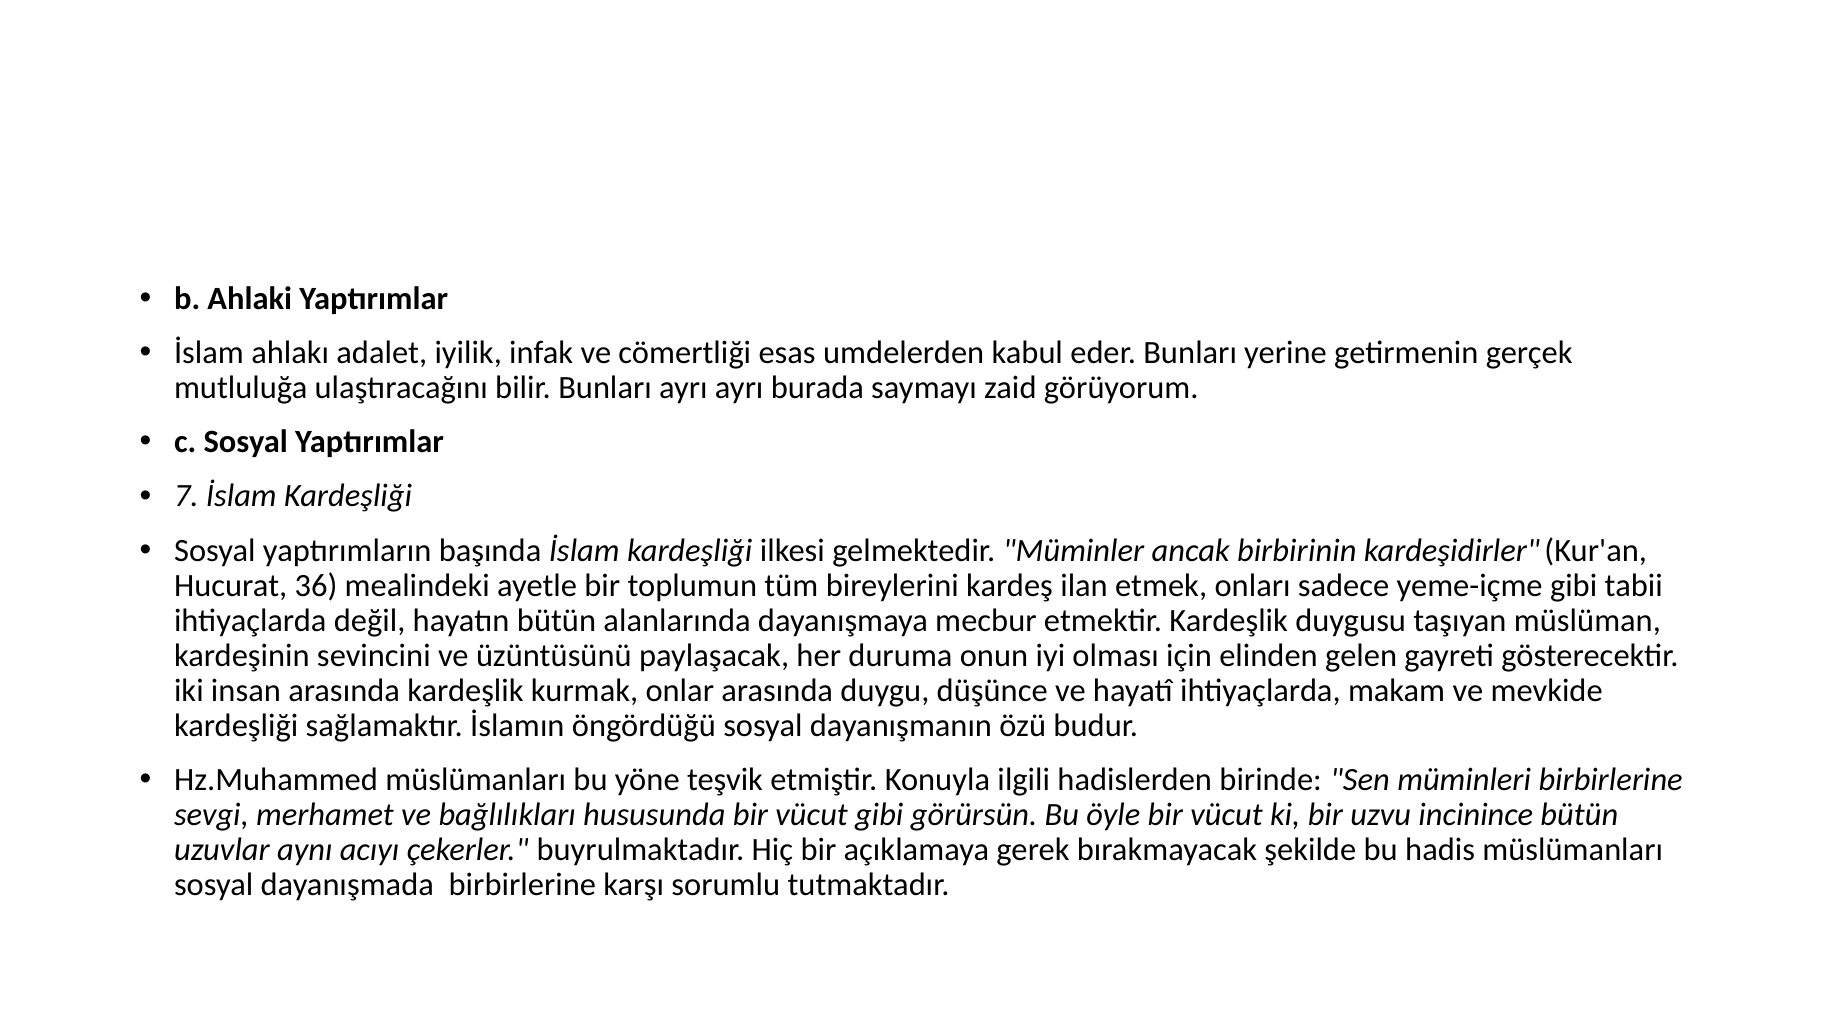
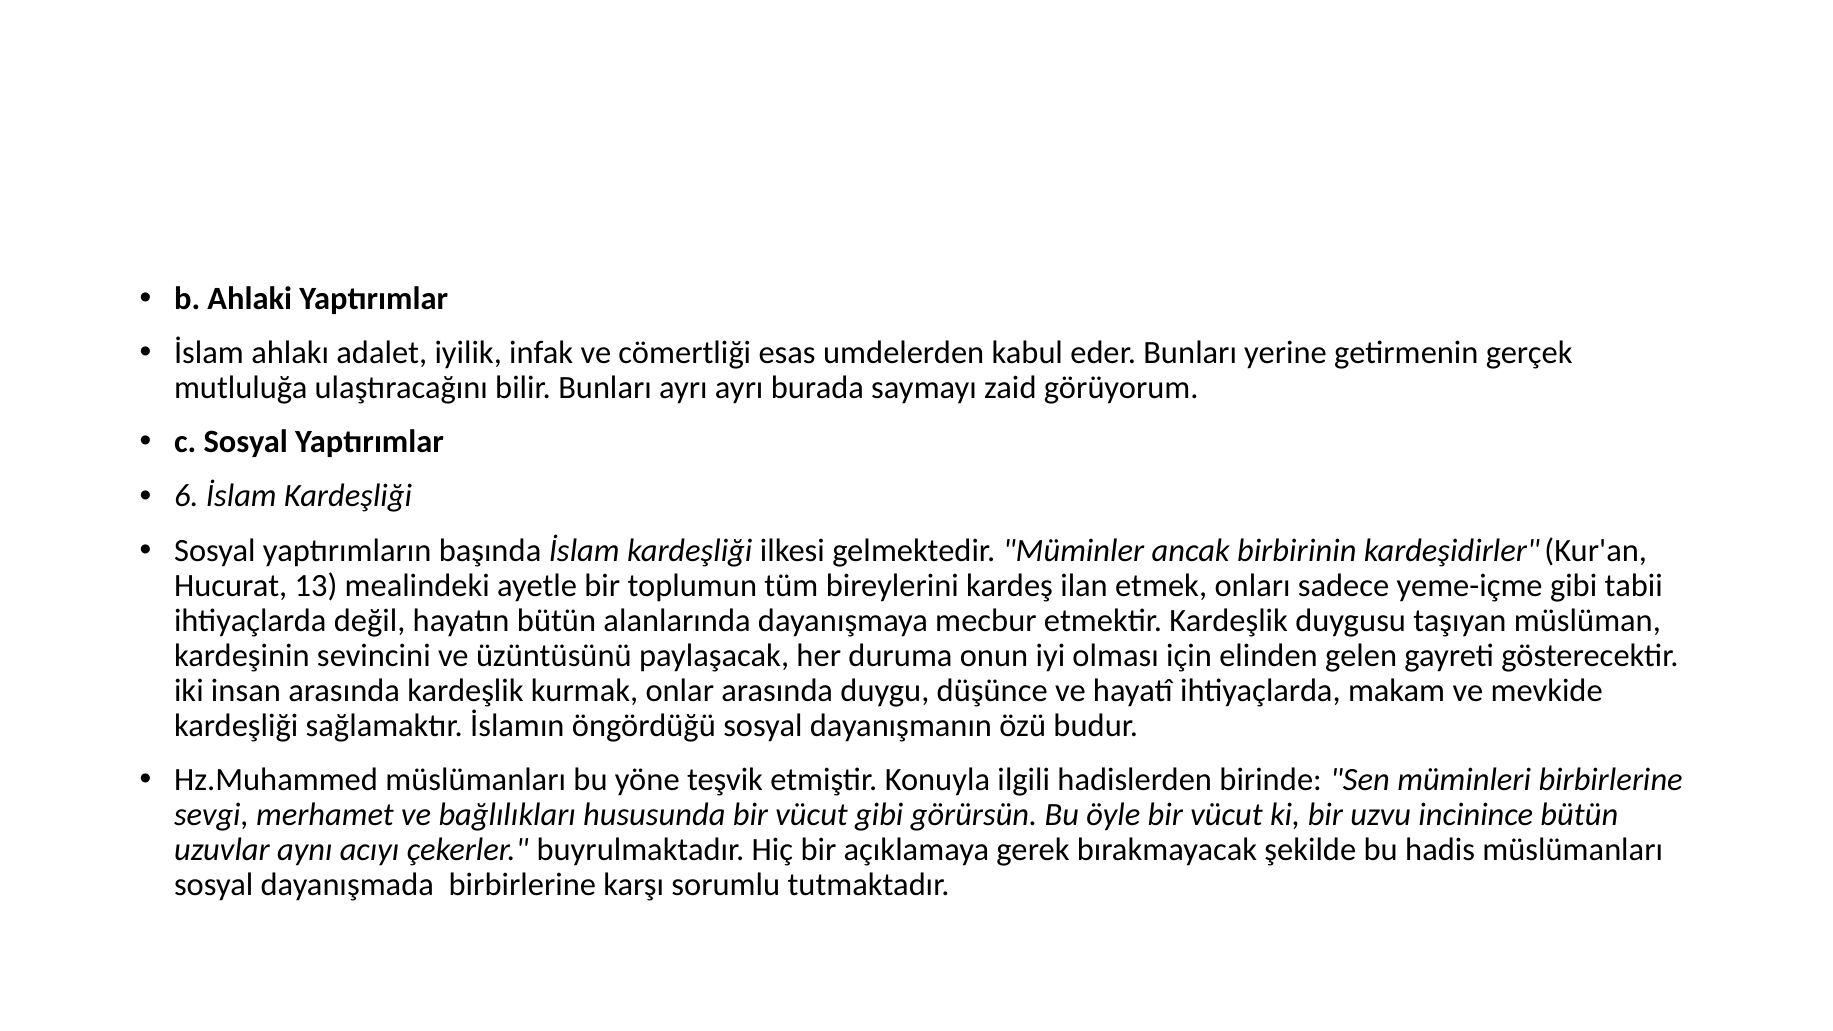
7: 7 -> 6
36: 36 -> 13
